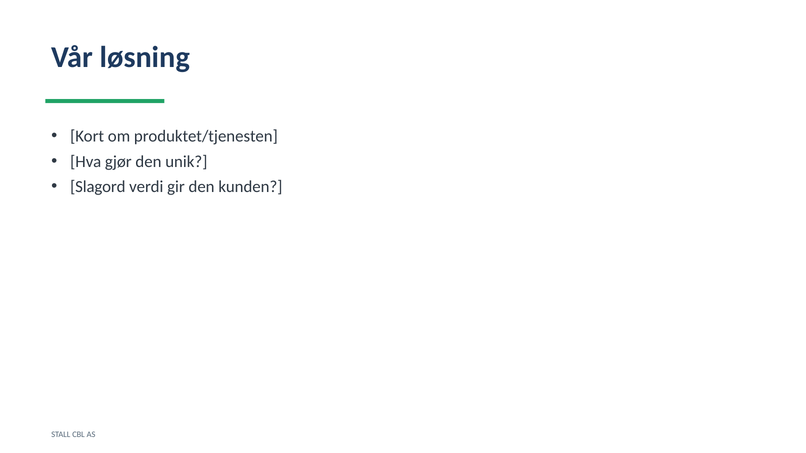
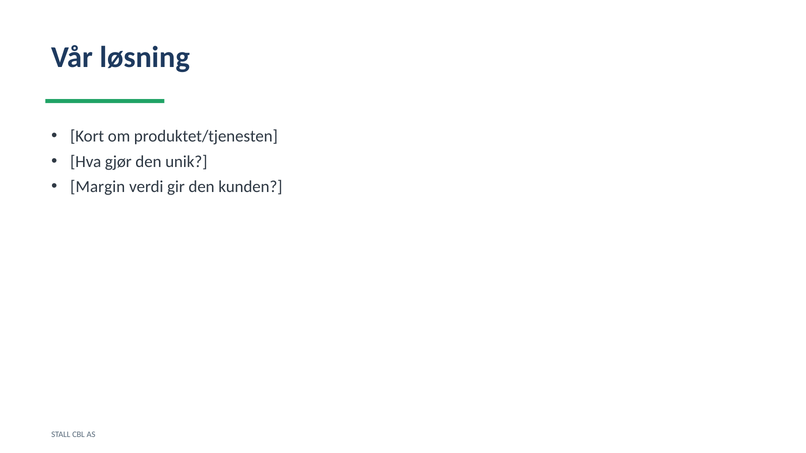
Slagord: Slagord -> Margin
